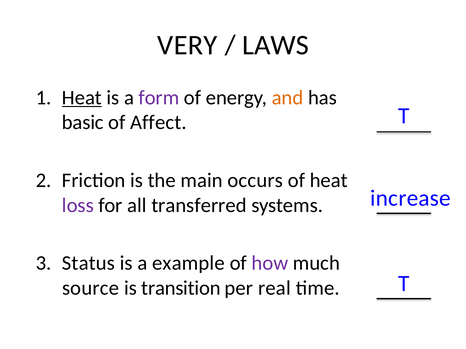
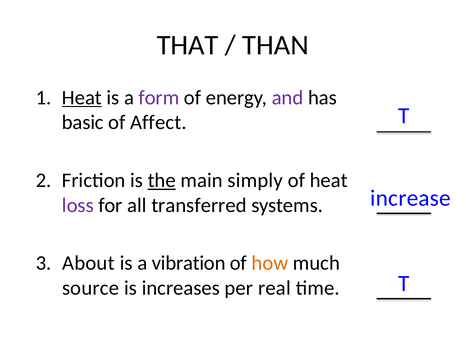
VERY: VERY -> THAT
LAWS: LAWS -> THAN
and colour: orange -> purple
the underline: none -> present
occurs: occurs -> simply
Status: Status -> About
example: example -> vibration
how colour: purple -> orange
transition: transition -> increases
